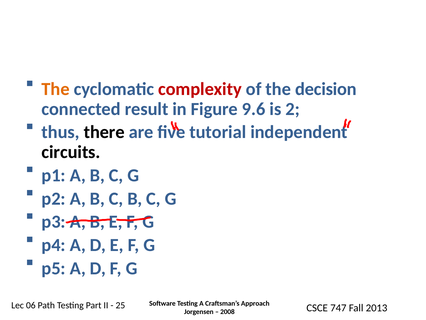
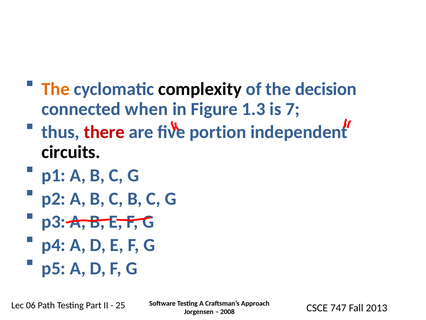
complexity colour: red -> black
result: result -> when
9.6: 9.6 -> 1.3
2: 2 -> 7
there colour: black -> red
tutorial: tutorial -> portion
